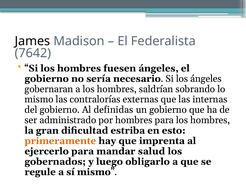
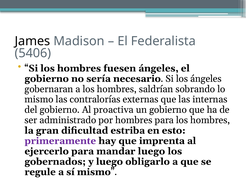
7642: 7642 -> 5406
definidas: definidas -> proactiva
primeramente colour: orange -> purple
mandar salud: salud -> luego
